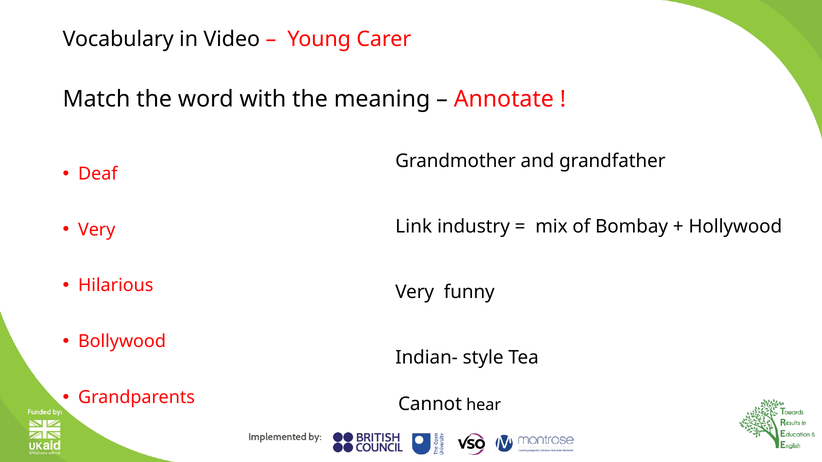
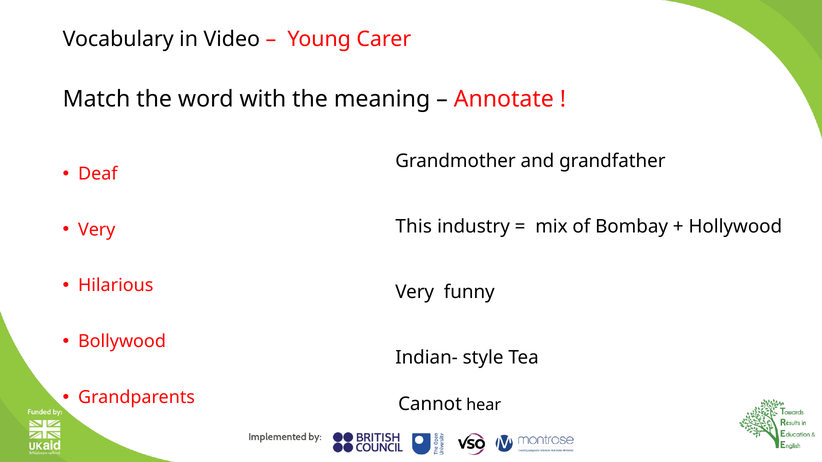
Link: Link -> This
